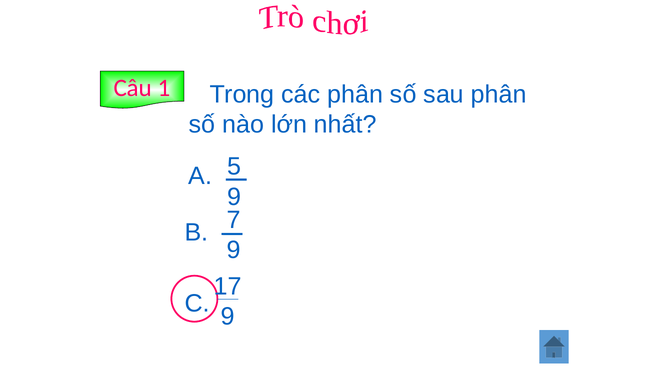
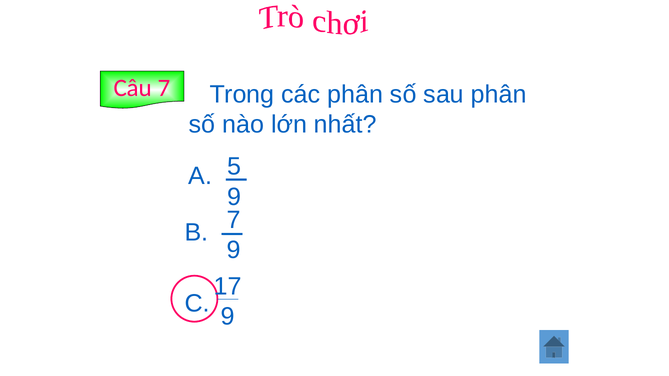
Câu 1: 1 -> 7
